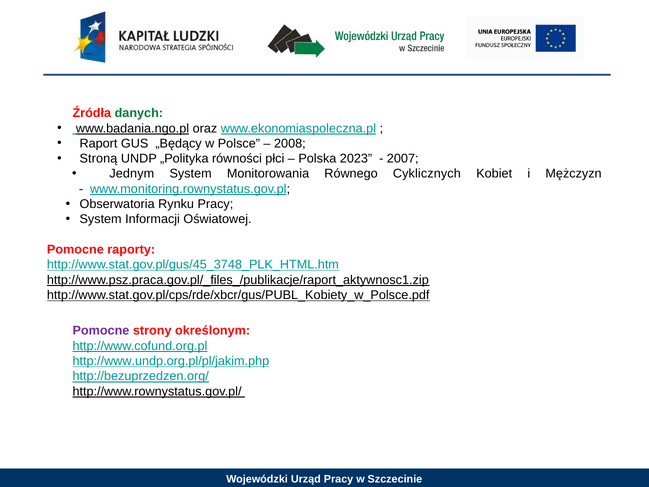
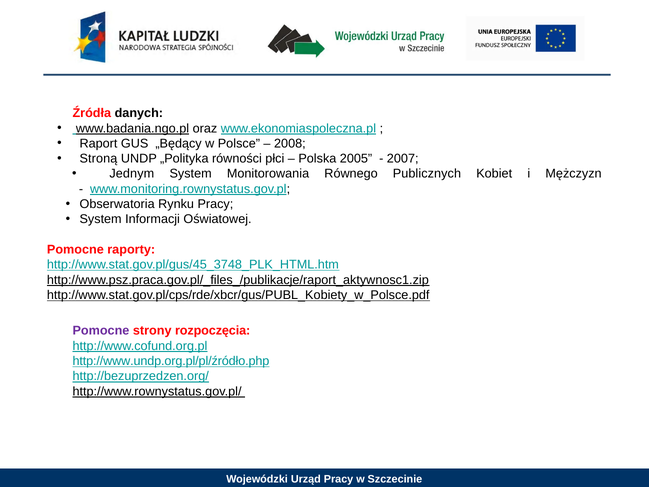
danych colour: green -> black
2023: 2023 -> 2005
Cyklicznych: Cyklicznych -> Publicznych
określonym: określonym -> rozpoczęcia
http://www.undp.org.pl/pl/jakim.php: http://www.undp.org.pl/pl/jakim.php -> http://www.undp.org.pl/pl/źródło.php
